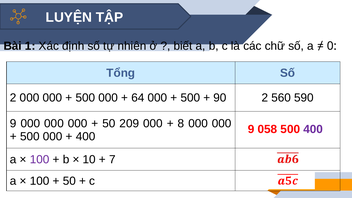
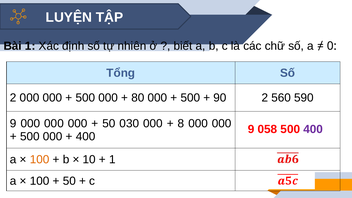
64: 64 -> 80
209: 209 -> 030
100 at (40, 160) colour: purple -> orange
7 at (112, 160): 7 -> 1
